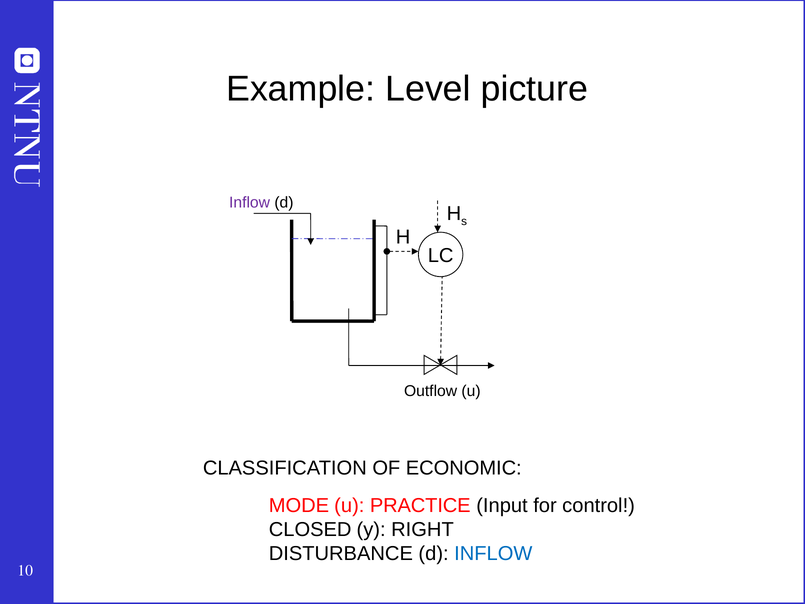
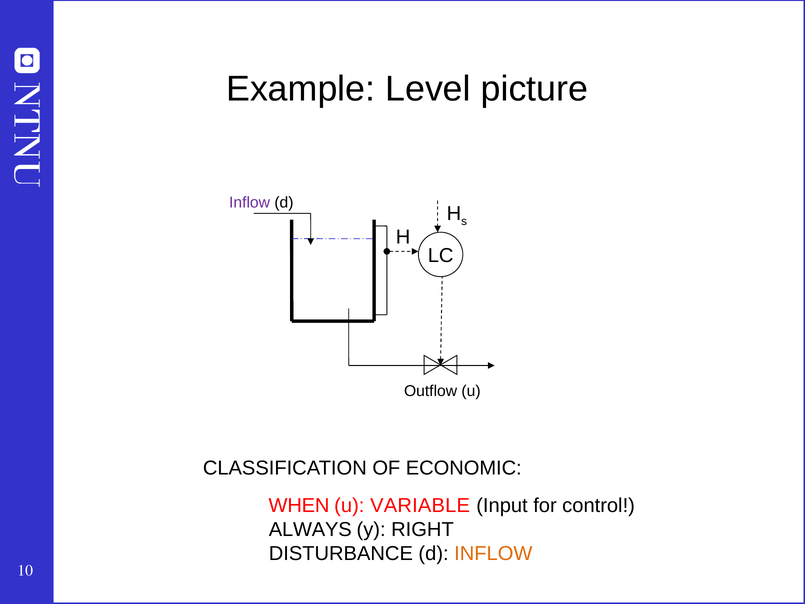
MODE: MODE -> WHEN
PRACTICE: PRACTICE -> VARIABLE
CLOSED: CLOSED -> ALWAYS
INFLOW at (493, 554) colour: blue -> orange
